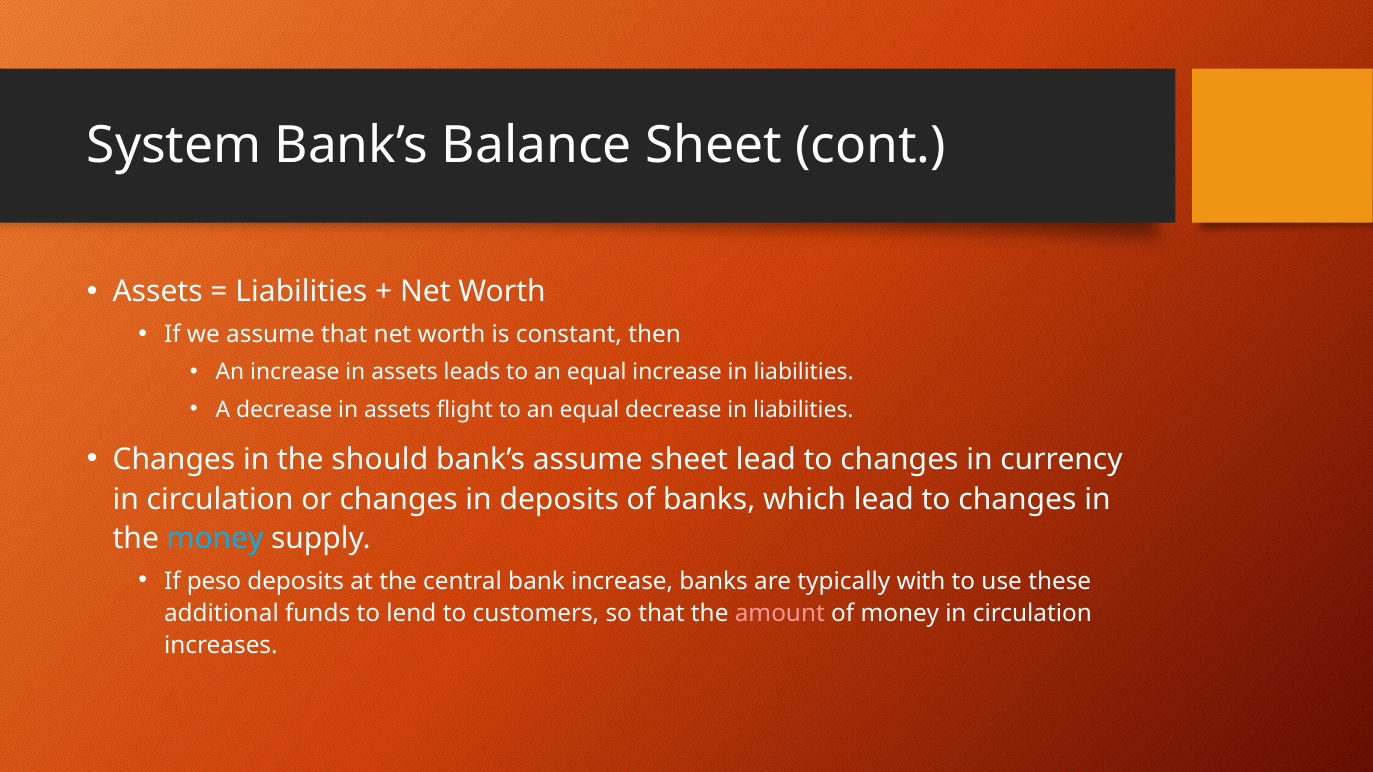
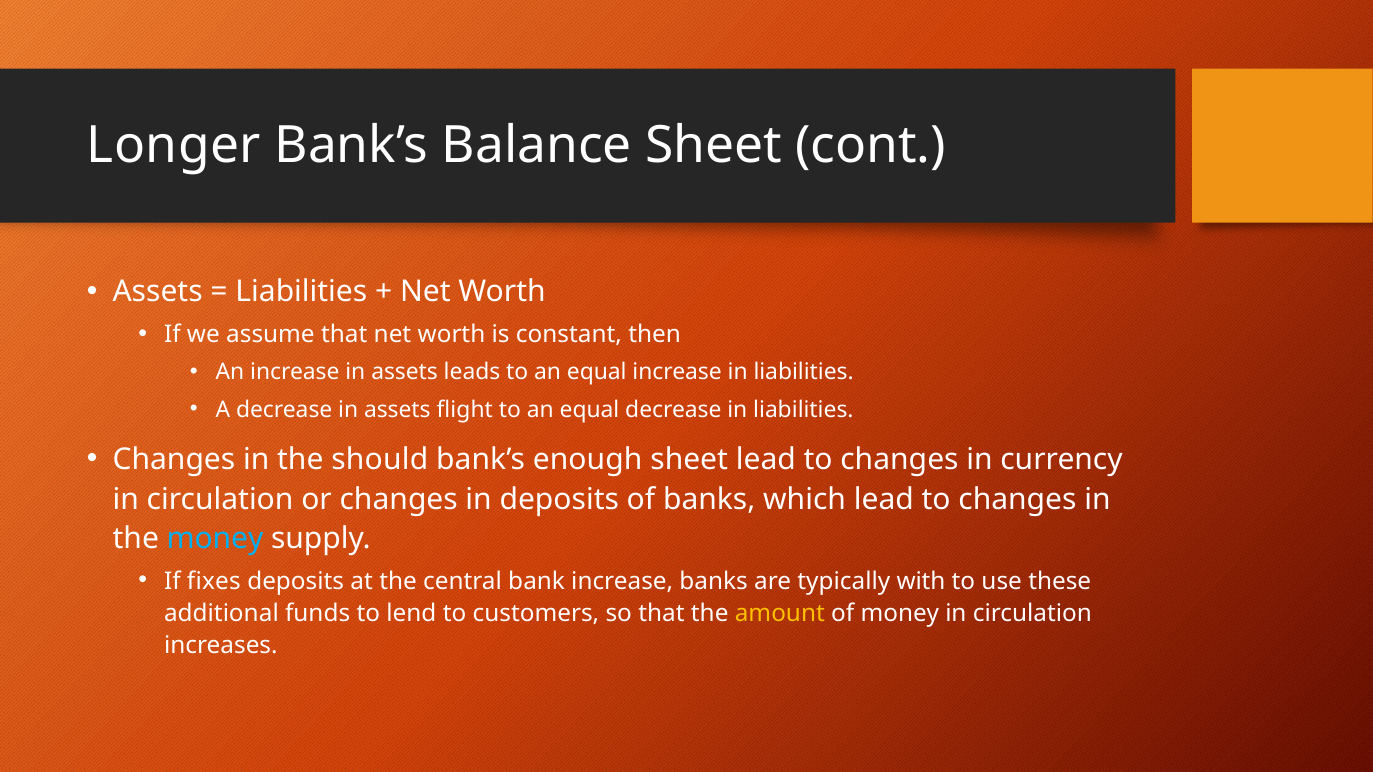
System: System -> Longer
bank’s assume: assume -> enough
peso: peso -> fixes
amount colour: pink -> yellow
